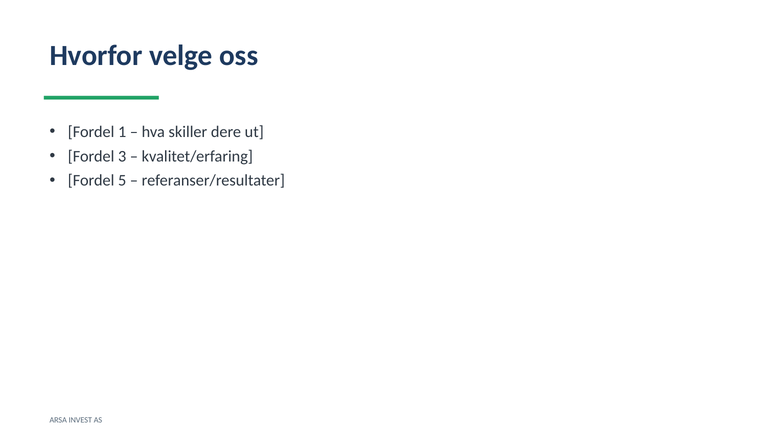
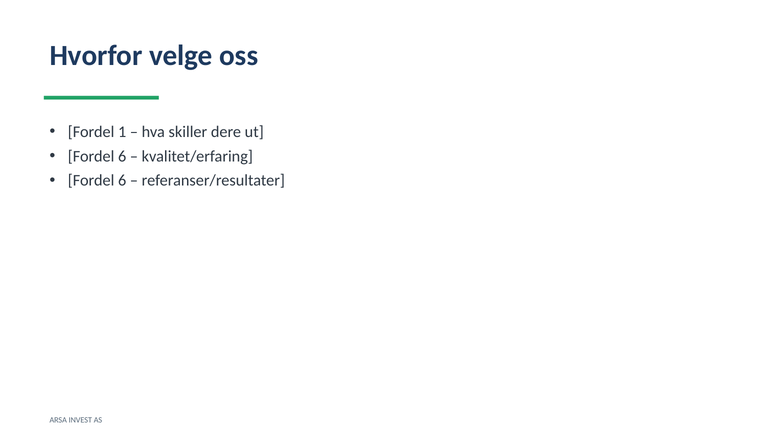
3 at (122, 156): 3 -> 6
5 at (122, 181): 5 -> 6
